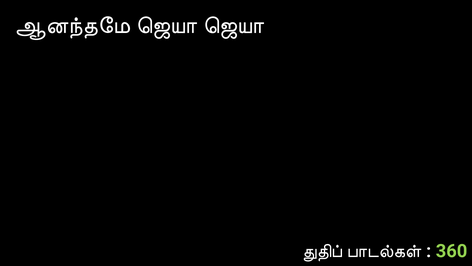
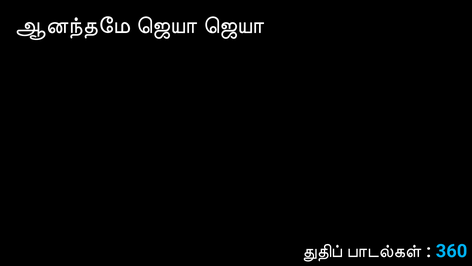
360 colour: light green -> light blue
